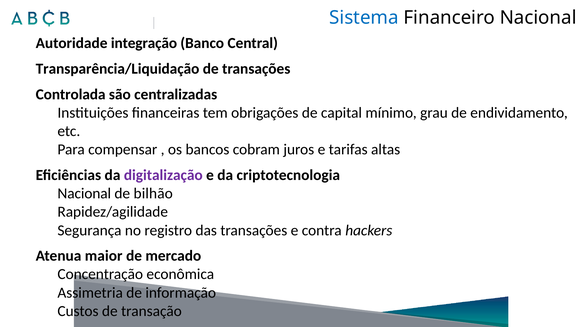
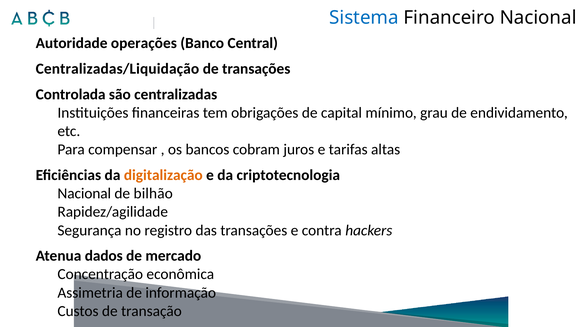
integração: integração -> operações
Transparência/Liquidação: Transparência/Liquidação -> Centralizadas/Liquidação
digitalização colour: purple -> orange
maior: maior -> dados
